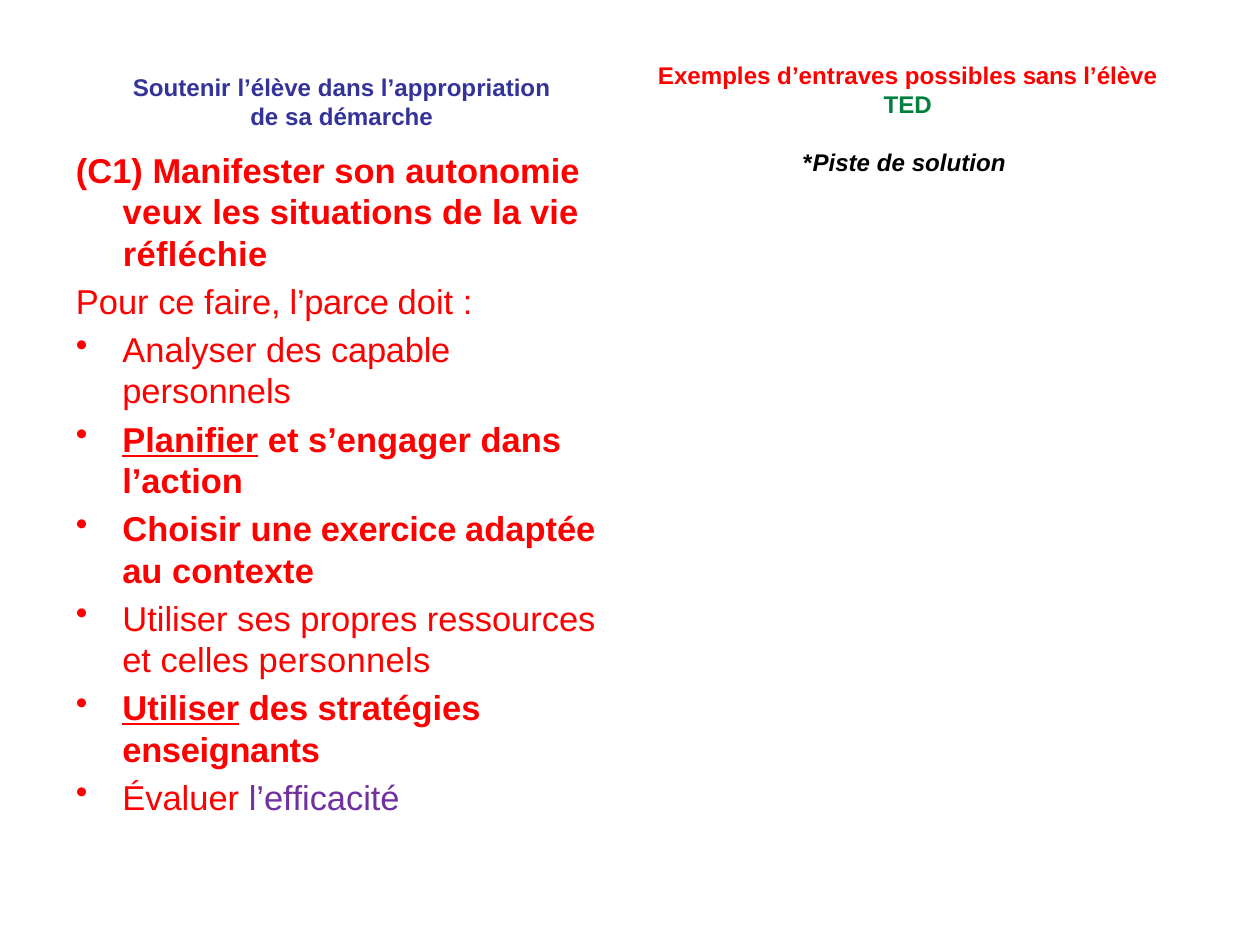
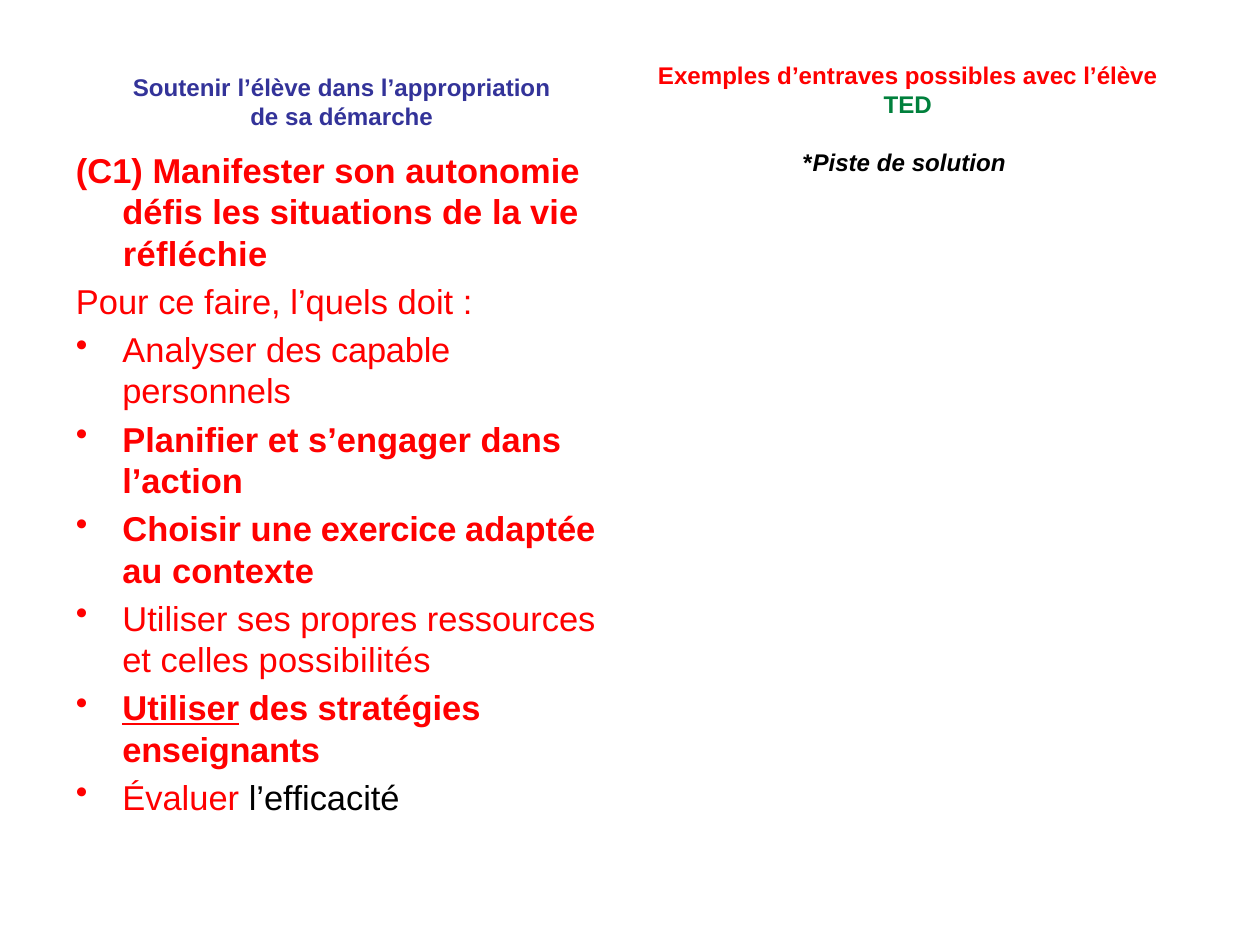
sans: sans -> avec
veux: veux -> défis
l’parce: l’parce -> l’quels
Planifier underline: present -> none
celles personnels: personnels -> possibilités
l’efficacité colour: purple -> black
